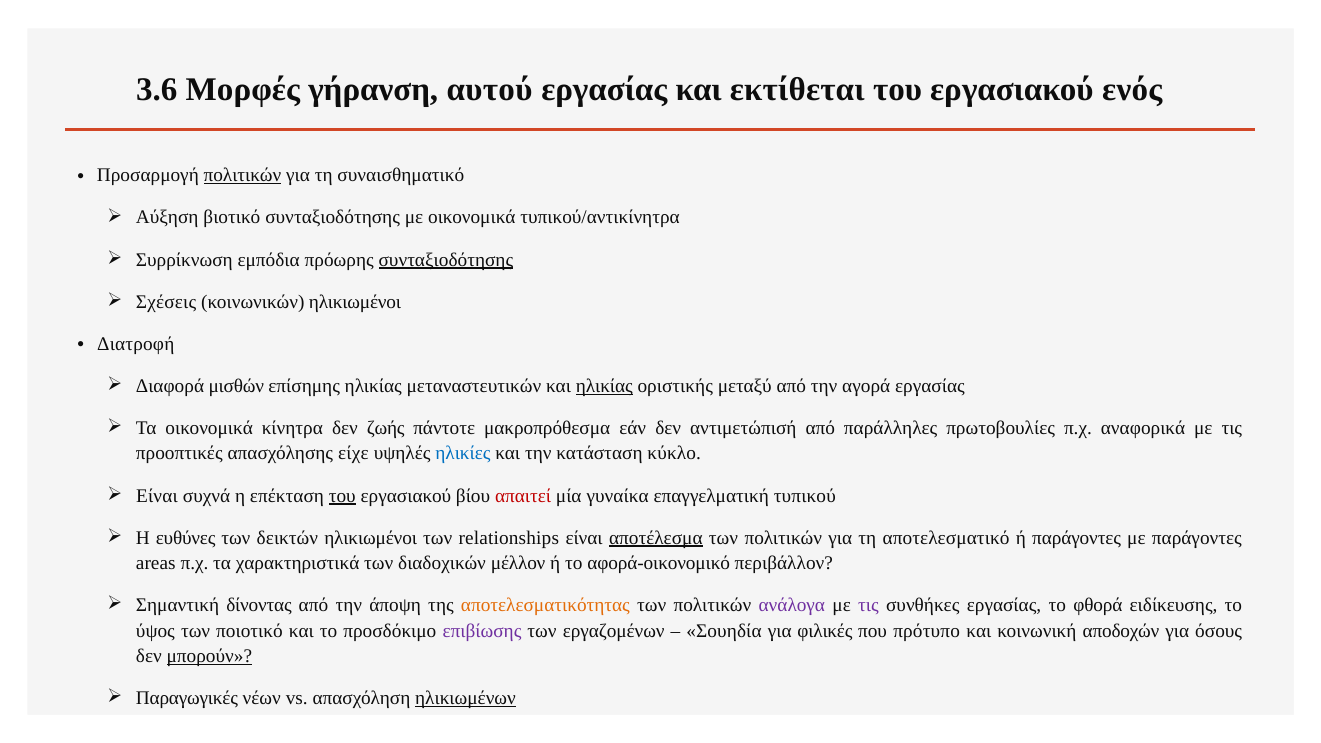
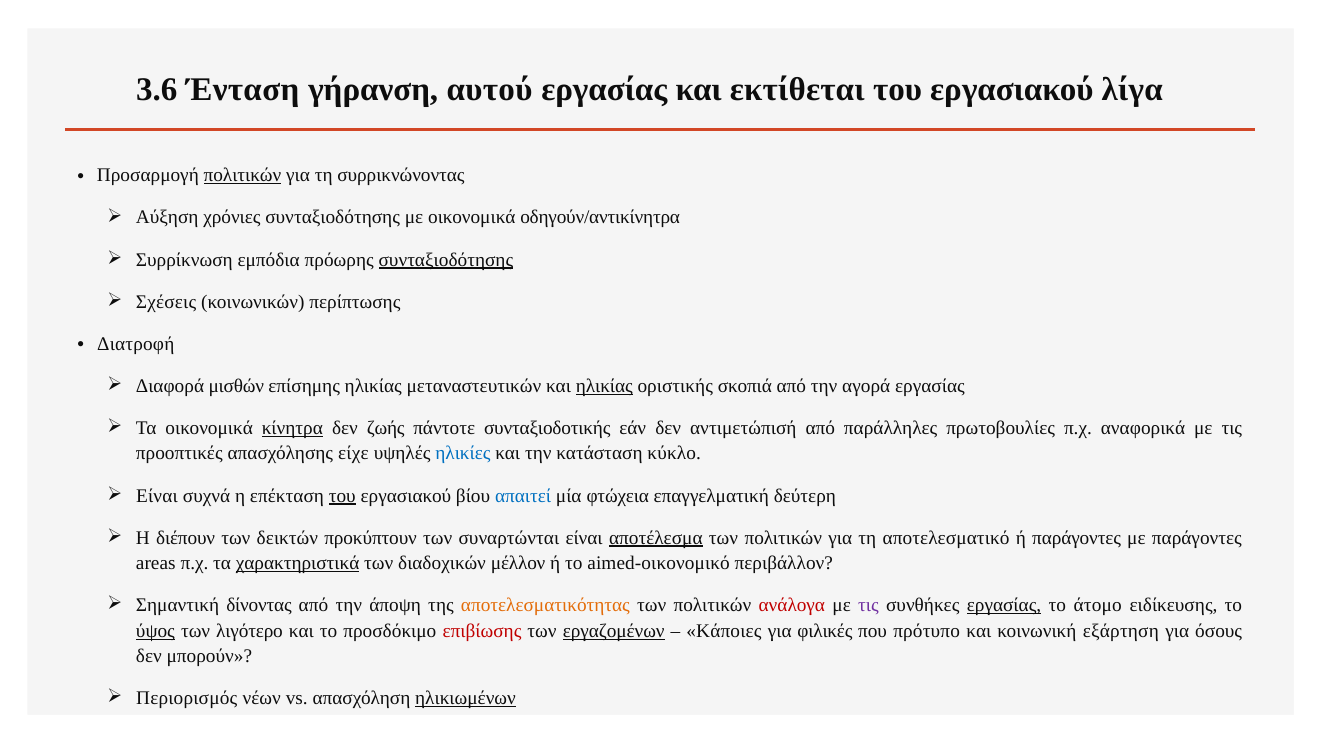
Μορφές: Μορφές -> Ένταση
ενός: ενός -> λίγα
συναισθηματικό: συναισθηματικό -> συρρικνώνοντας
βιοτικό: βιοτικό -> χρόνιες
τυπικού/αντικίνητρα: τυπικού/αντικίνητρα -> οδηγούν/αντικίνητρα
κοινωνικών ηλικιωμένοι: ηλικιωμένοι -> περίπτωσης
μεταξύ: μεταξύ -> σκοπιά
κίνητρα underline: none -> present
μακροπρόθεσμα: μακροπρόθεσμα -> συνταξιοδοτικής
απαιτεί colour: red -> blue
γυναίκα: γυναίκα -> φτώχεια
τυπικού: τυπικού -> δεύτερη
ευθύνες: ευθύνες -> διέπουν
δεικτών ηλικιωμένοι: ηλικιωμένοι -> προκύπτουν
relationships: relationships -> συναρτώνται
χαρακτηριστικά underline: none -> present
αφορά-οικονομικό: αφορά-οικονομικό -> aimed-οικονομικό
ανάλογα colour: purple -> red
εργασίας at (1004, 605) underline: none -> present
φθορά: φθορά -> άτομο
ύψος underline: none -> present
ποιοτικό: ποιοτικό -> λιγότερο
επιβίωσης colour: purple -> red
εργαζομένων underline: none -> present
Σουηδία: Σουηδία -> Κάποιες
αποδοχών: αποδοχών -> εξάρτηση
μπορούν underline: present -> none
Παραγωγικές: Παραγωγικές -> Περιορισμός
